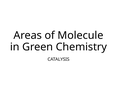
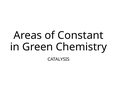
Molecule: Molecule -> Constant
